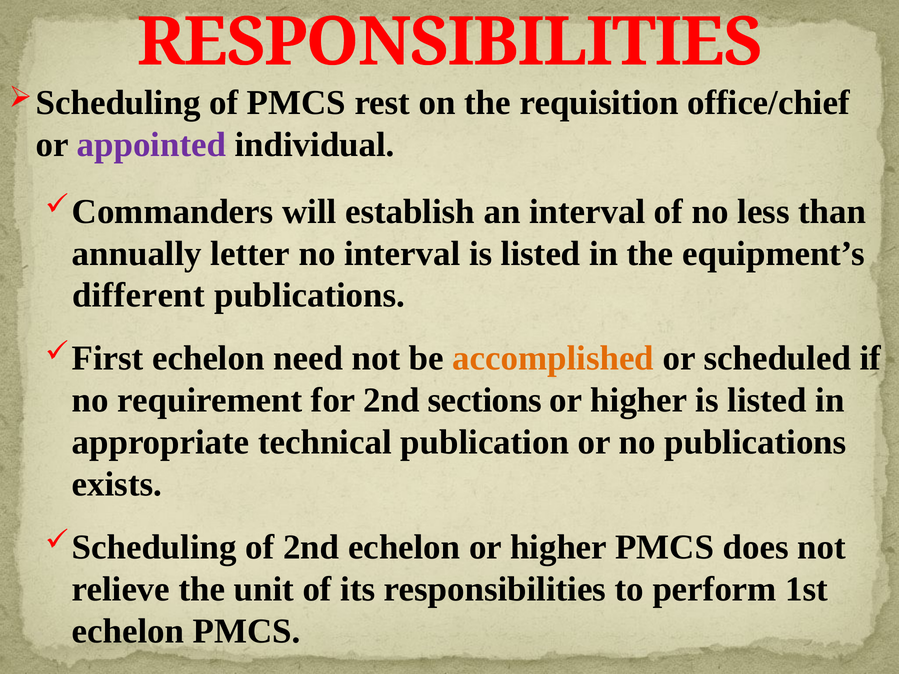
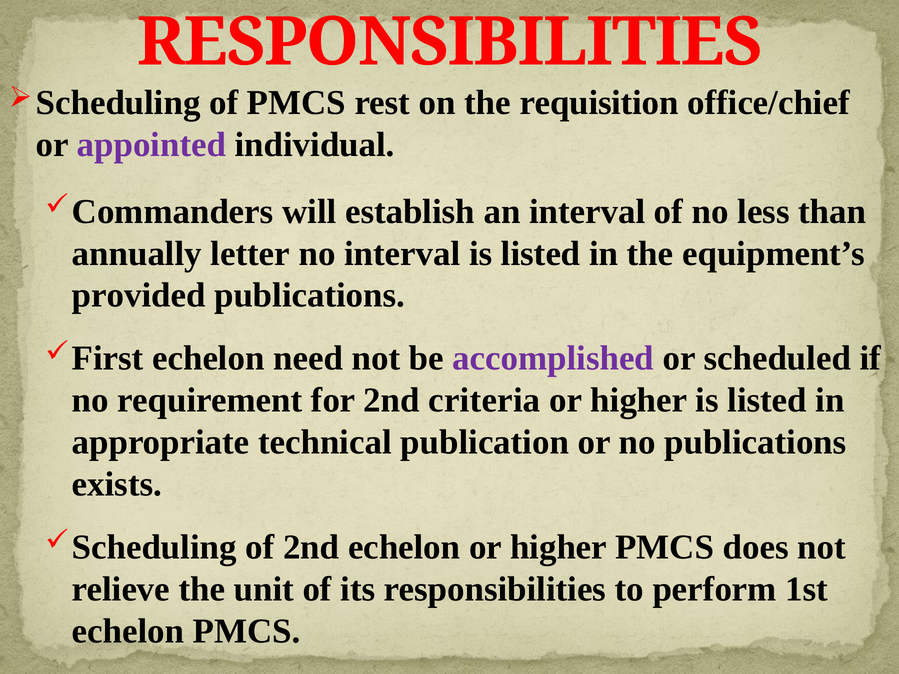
different: different -> provided
accomplished colour: orange -> purple
sections: sections -> criteria
